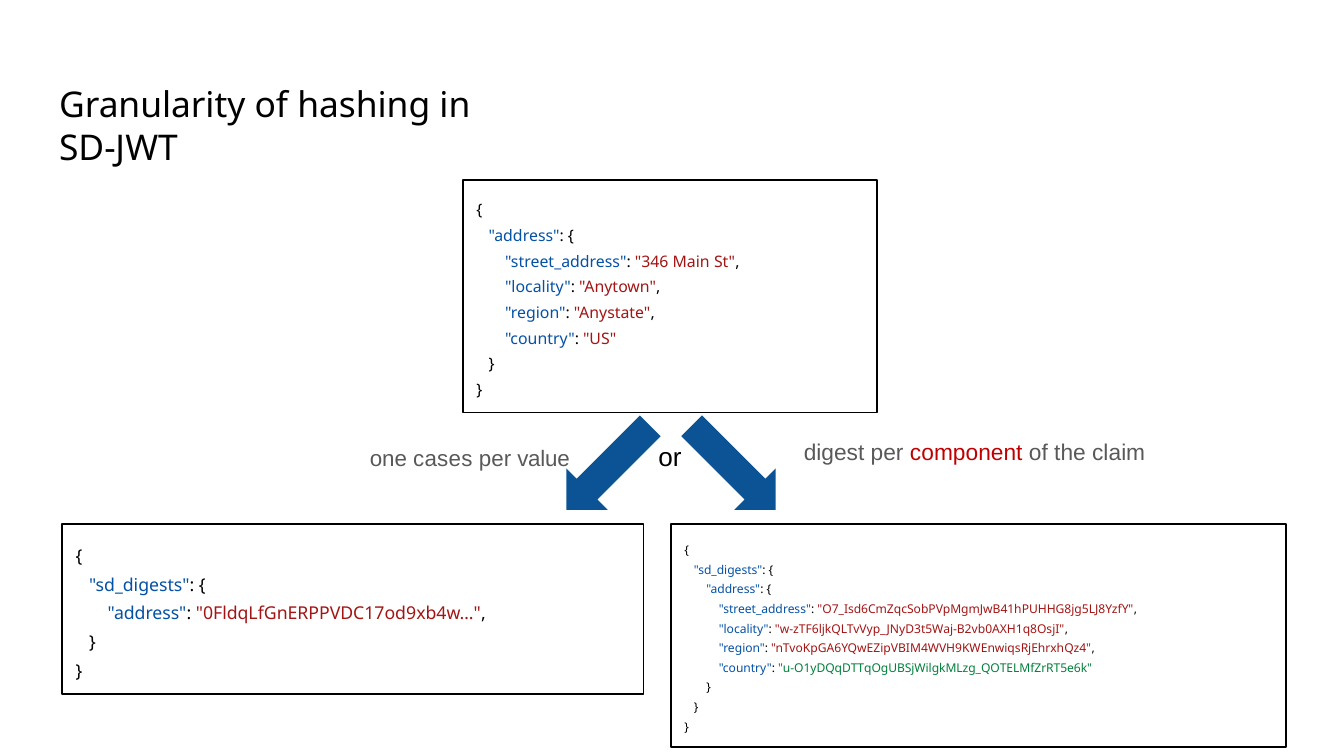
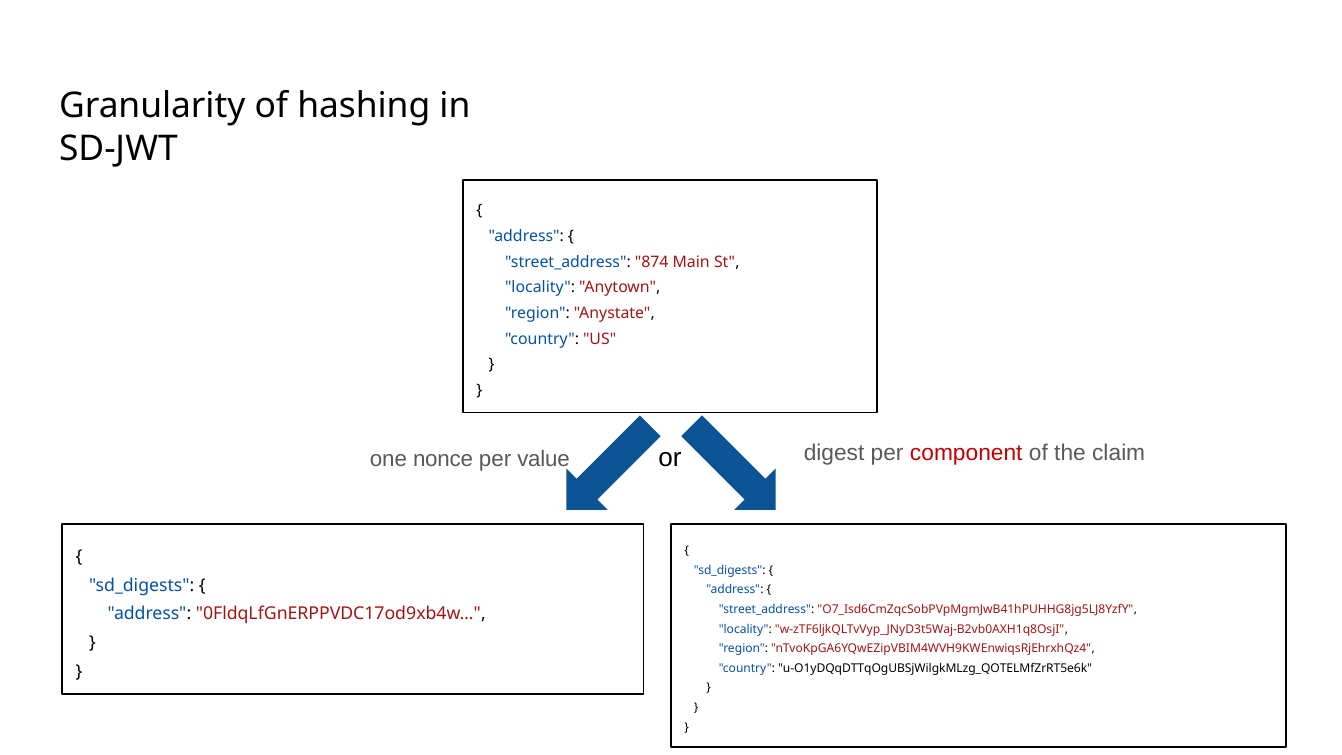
346: 346 -> 874
cases: cases -> nonce
u-O1yDQqDTTqOgUBSjWilgkMLzg_QOTELMfZrRT5e6k colour: green -> black
